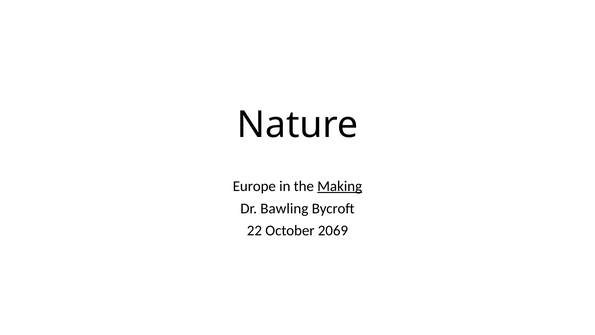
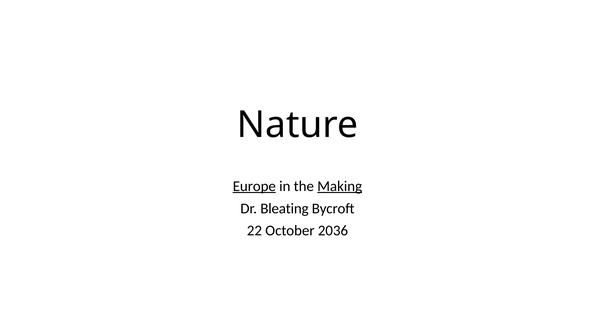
Europe underline: none -> present
Bawling: Bawling -> Bleating
2069: 2069 -> 2036
